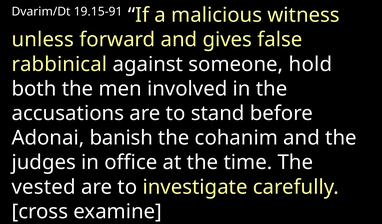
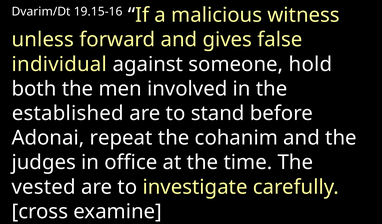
19.15-91: 19.15-91 -> 19.15-16
rabbinical: rabbinical -> individual
accusations: accusations -> established
banish: banish -> repeat
